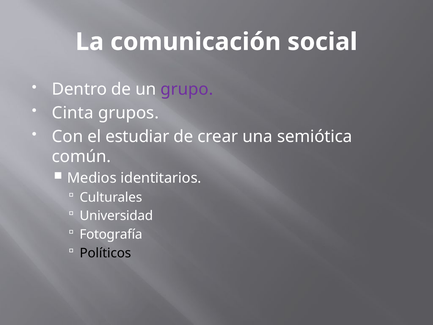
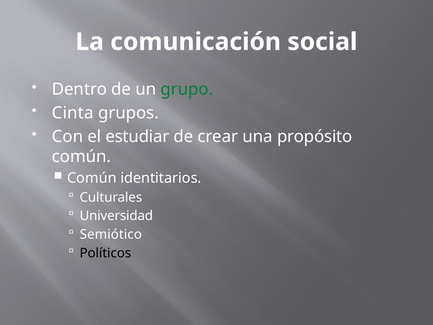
grupo colour: purple -> green
semiótica: semiótica -> propósito
Medios at (92, 178): Medios -> Común
Fotografía: Fotografía -> Semiótico
